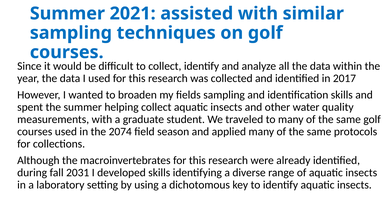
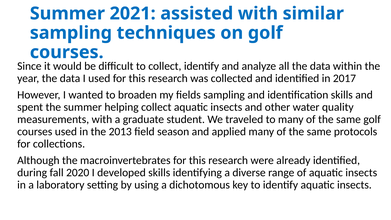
2074: 2074 -> 2013
2031: 2031 -> 2020
